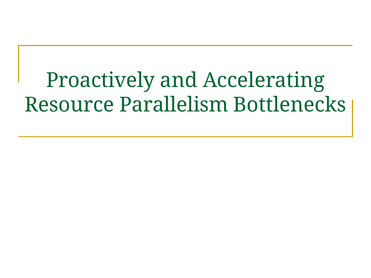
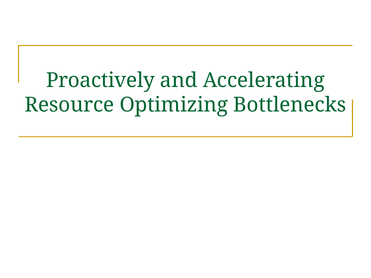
Parallelism: Parallelism -> Optimizing
